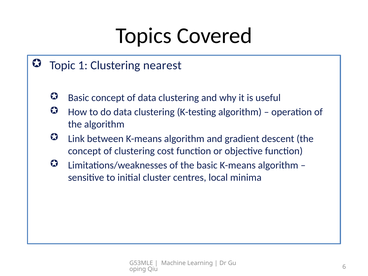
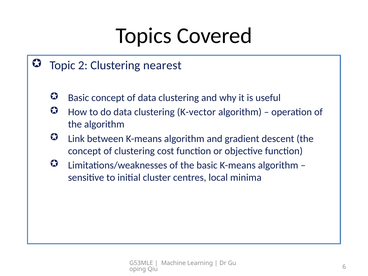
1: 1 -> 2
K-testing: K-testing -> K-vector
